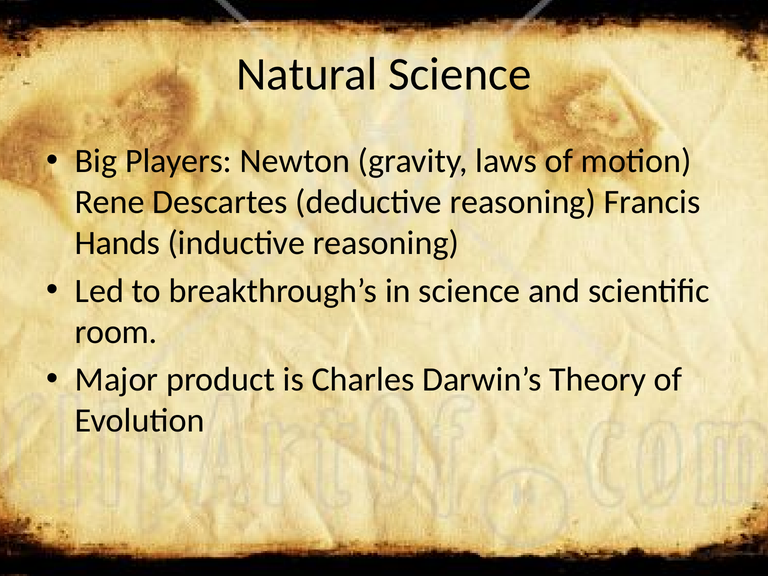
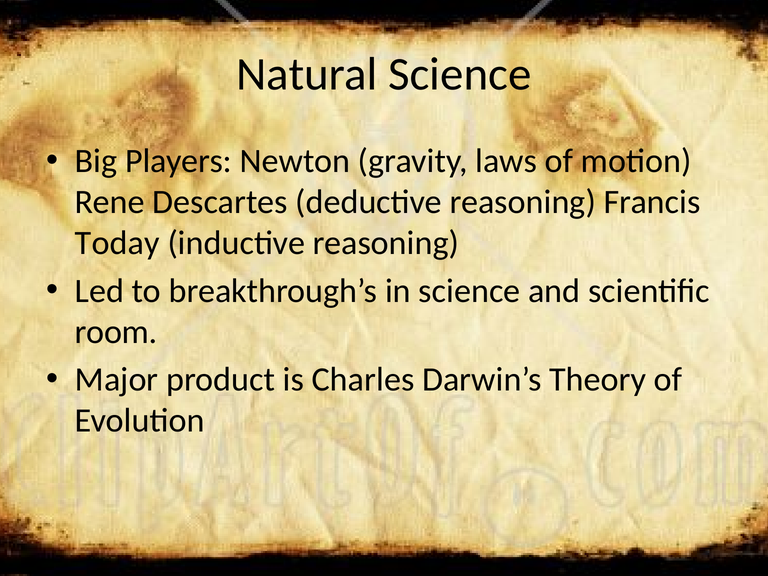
Hands: Hands -> Today
